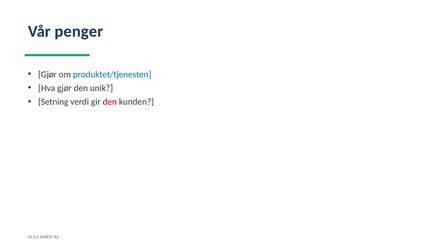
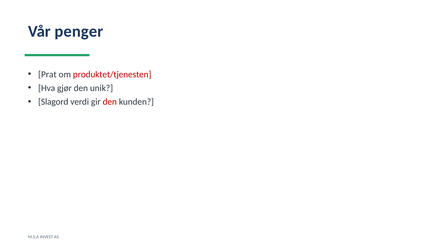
Gjør at (47, 74): Gjør -> Prat
produktet/tjenesten colour: blue -> red
Setning: Setning -> Slagord
